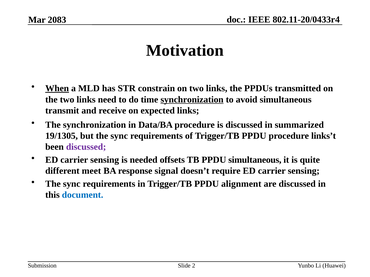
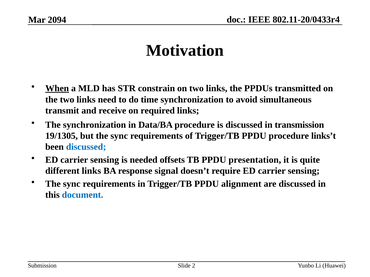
2083: 2083 -> 2094
synchronization at (192, 100) underline: present -> none
expected: expected -> required
summarized: summarized -> transmission
discussed at (86, 147) colour: purple -> blue
PPDU simultaneous: simultaneous -> presentation
different meet: meet -> links
